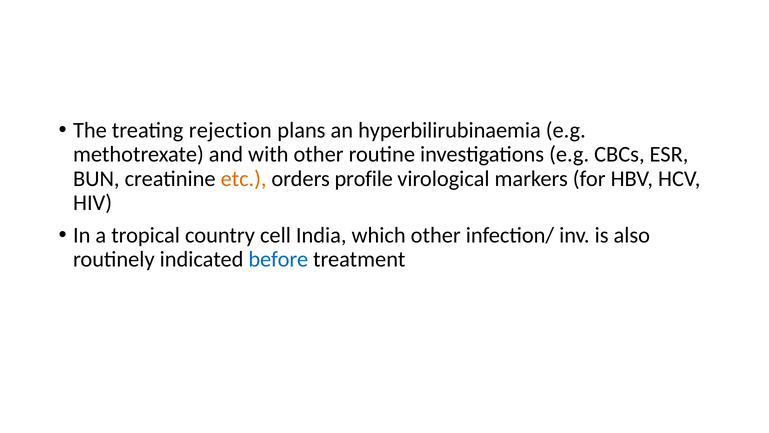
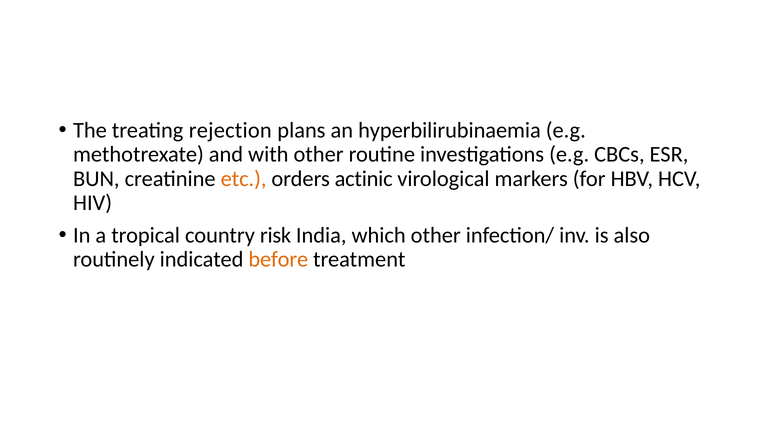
profile: profile -> actinic
cell: cell -> risk
before colour: blue -> orange
